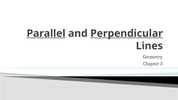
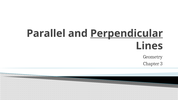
Parallel underline: present -> none
